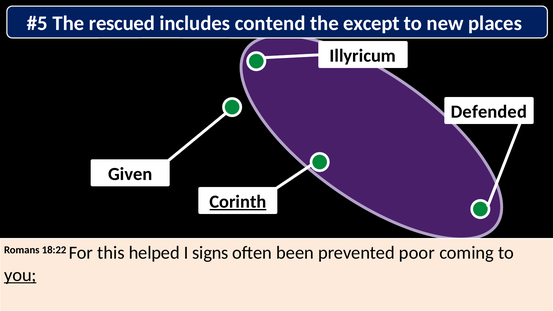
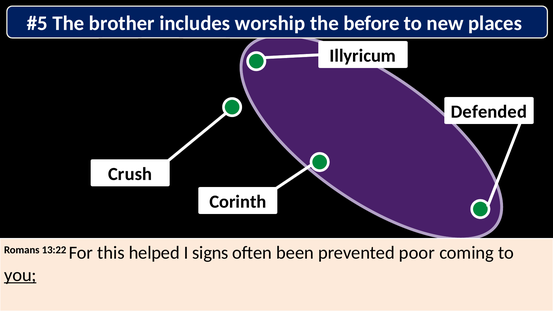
rescued: rescued -> brother
contend: contend -> worship
except: except -> before
Given: Given -> Crush
Corinth underline: present -> none
18:22: 18:22 -> 13:22
